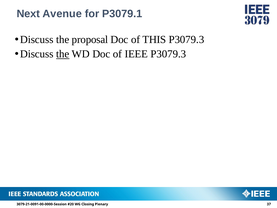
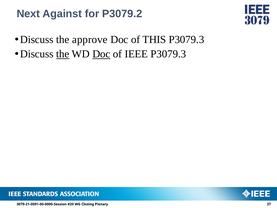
Avenue: Avenue -> Against
P3079.1: P3079.1 -> P3079.2
proposal: proposal -> approve
Doc at (101, 54) underline: none -> present
